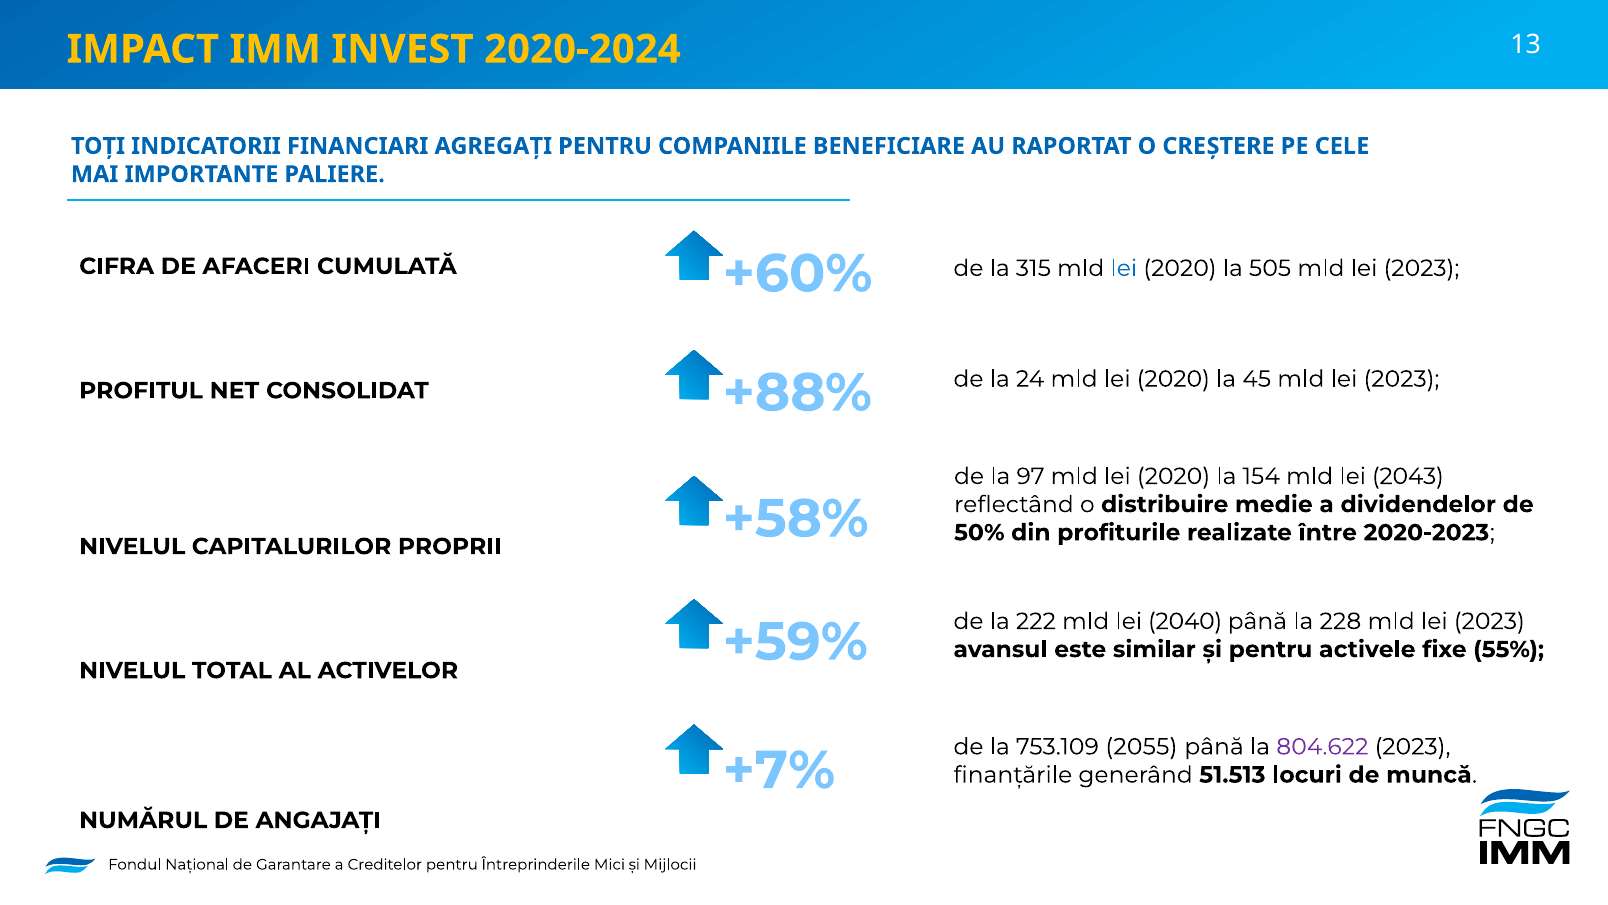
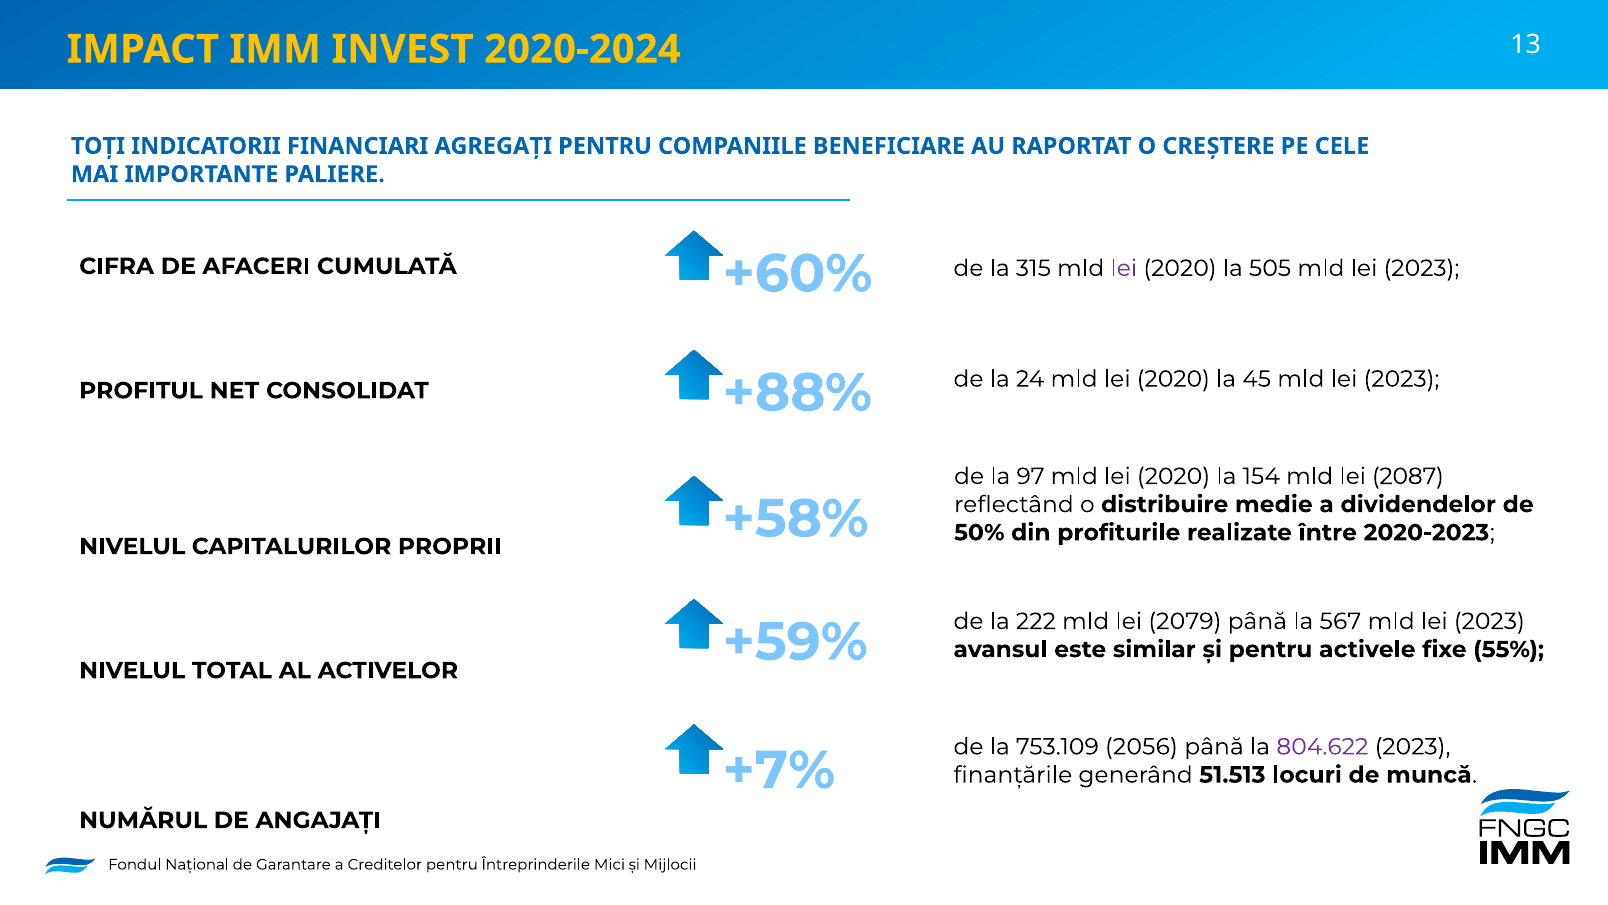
lei at (1124, 268) colour: blue -> purple
2043: 2043 -> 2087
2040: 2040 -> 2079
228: 228 -> 567
2055: 2055 -> 2056
